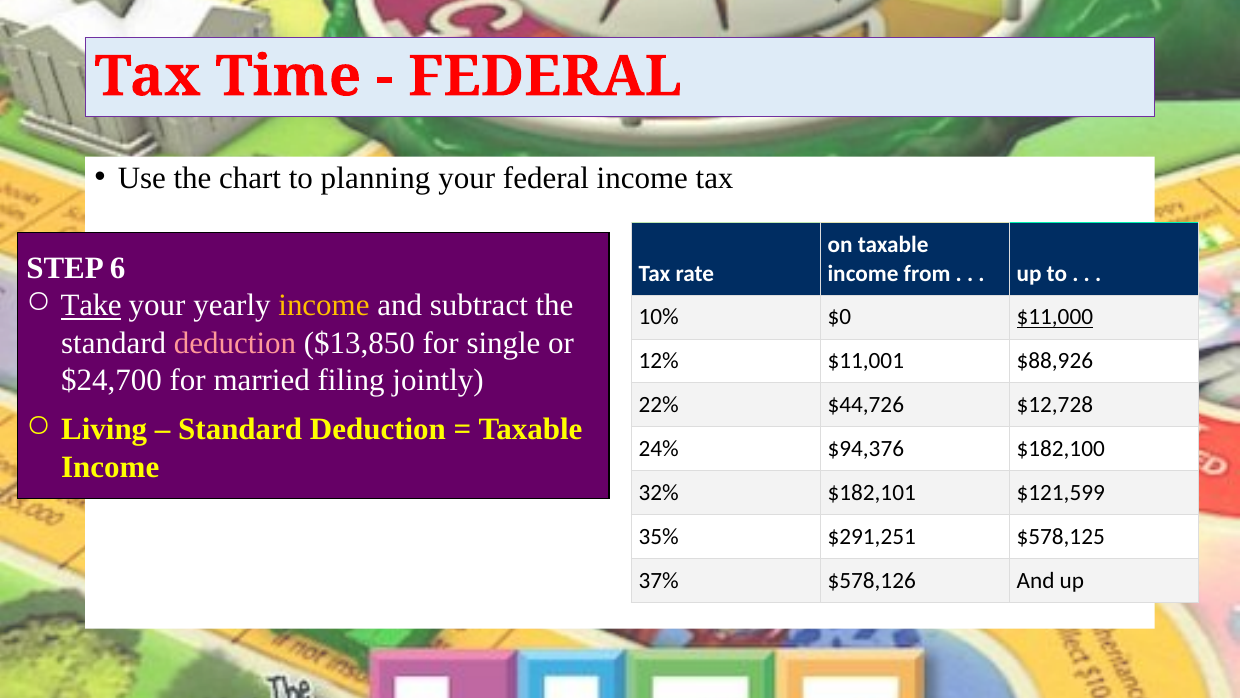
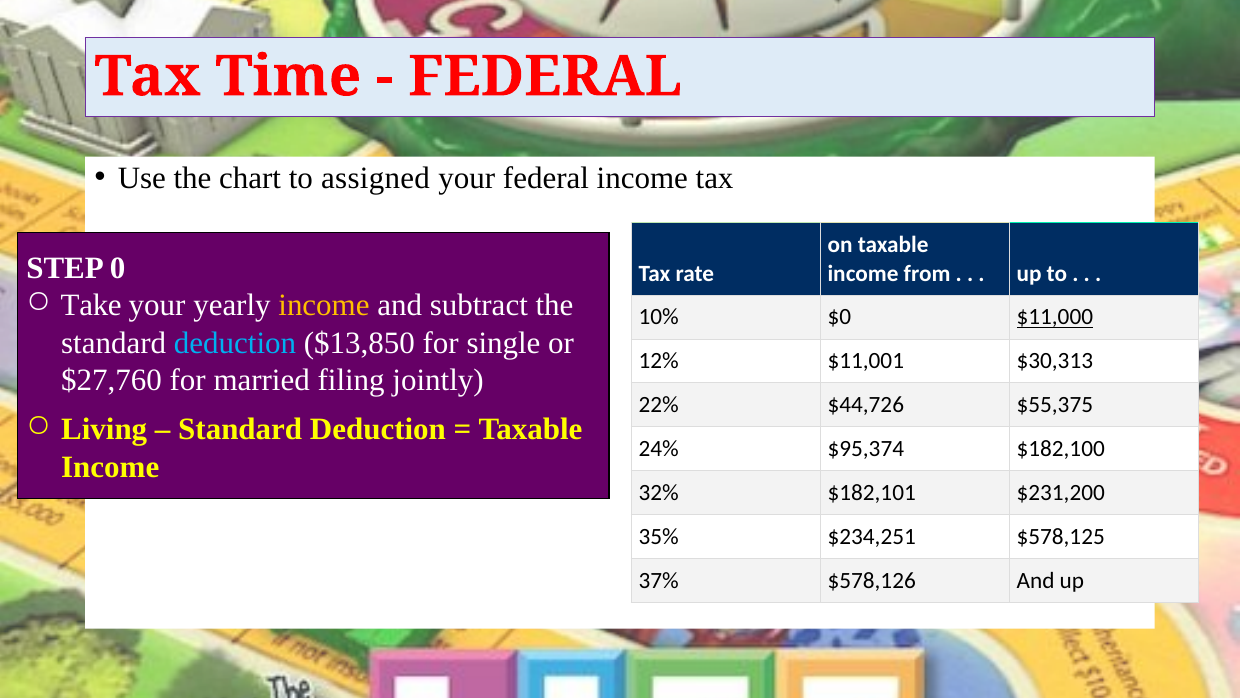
planning: planning -> assigned
6: 6 -> 0
Take underline: present -> none
deduction at (235, 343) colour: pink -> light blue
$88,926: $88,926 -> $30,313
$24,700: $24,700 -> $27,760
$12,728: $12,728 -> $55,375
$94,376: $94,376 -> $95,374
$121,599: $121,599 -> $231,200
$291,251: $291,251 -> $234,251
